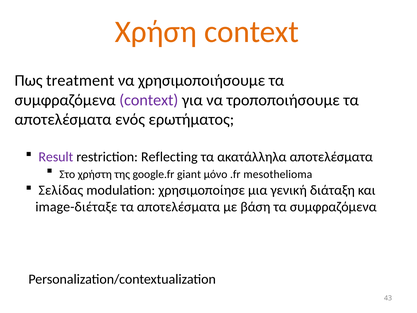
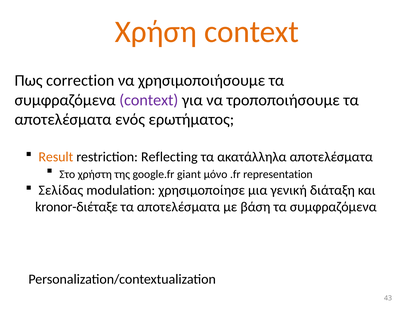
treatment: treatment -> correction
Result colour: purple -> orange
mesothelioma: mesothelioma -> representation
image-διέταξε: image-διέταξε -> kronor-διέταξε
